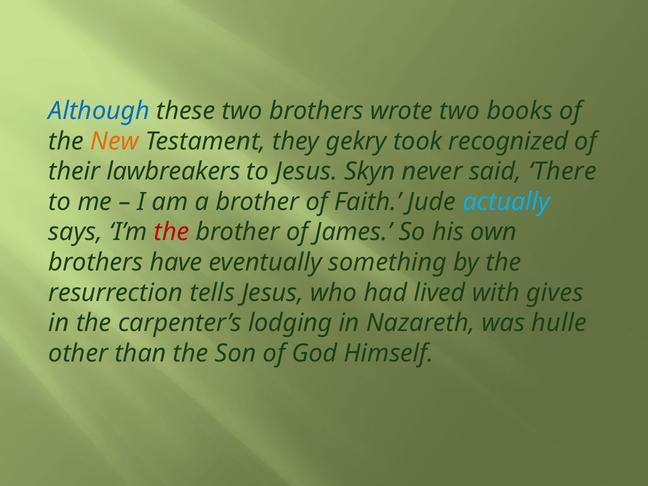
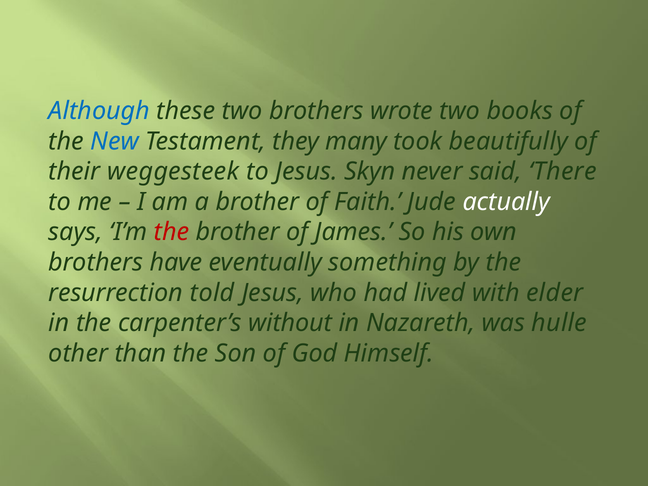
New colour: orange -> blue
gekry: gekry -> many
recognized: recognized -> beautifully
lawbreakers: lawbreakers -> weggesteek
actually colour: light blue -> white
tells: tells -> told
gives: gives -> elder
lodging: lodging -> without
